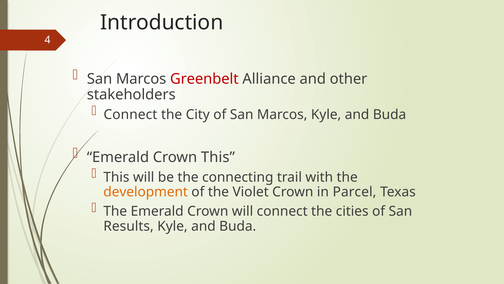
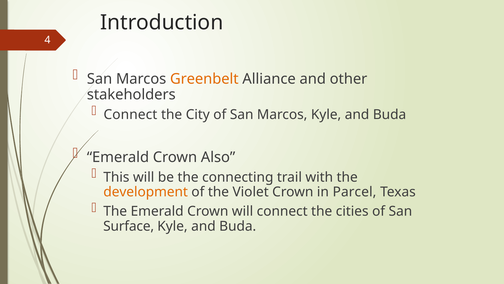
Greenbelt colour: red -> orange
Crown This: This -> Also
Results: Results -> Surface
